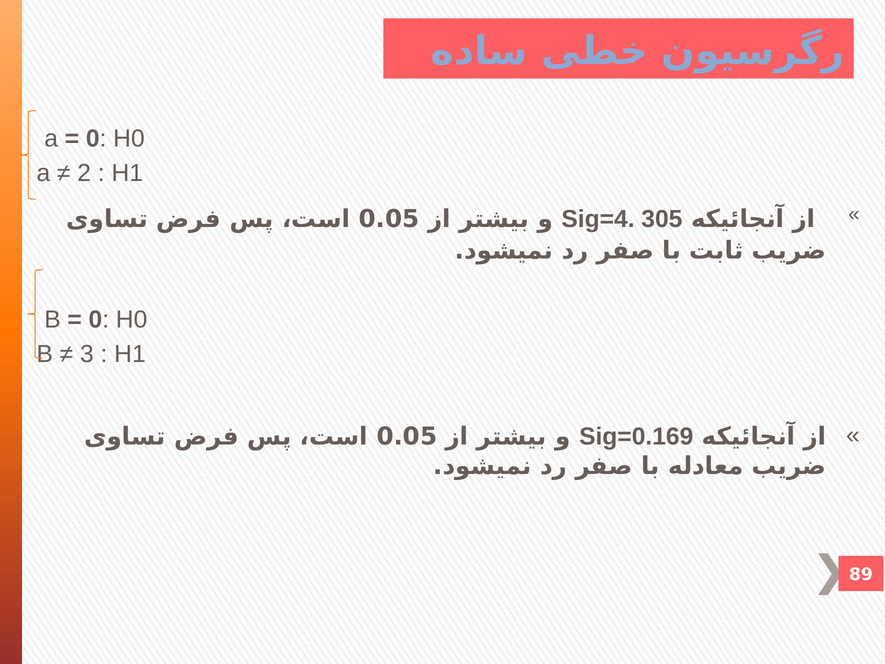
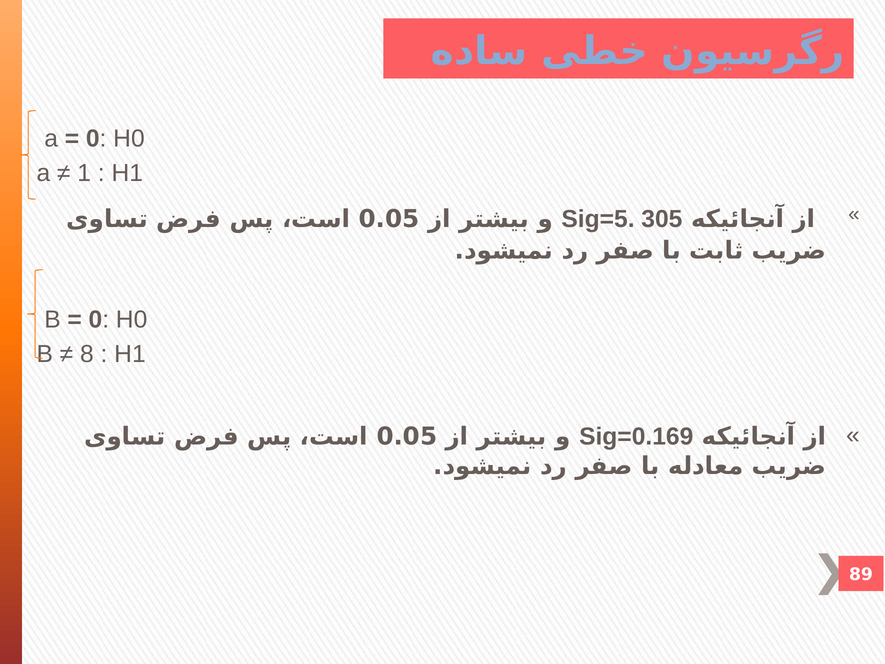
2: 2 -> 1
Sig=4: Sig=4 -> Sig=5
3: 3 -> 8
